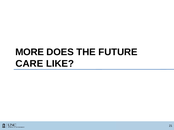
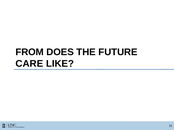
MORE: MORE -> FROM
